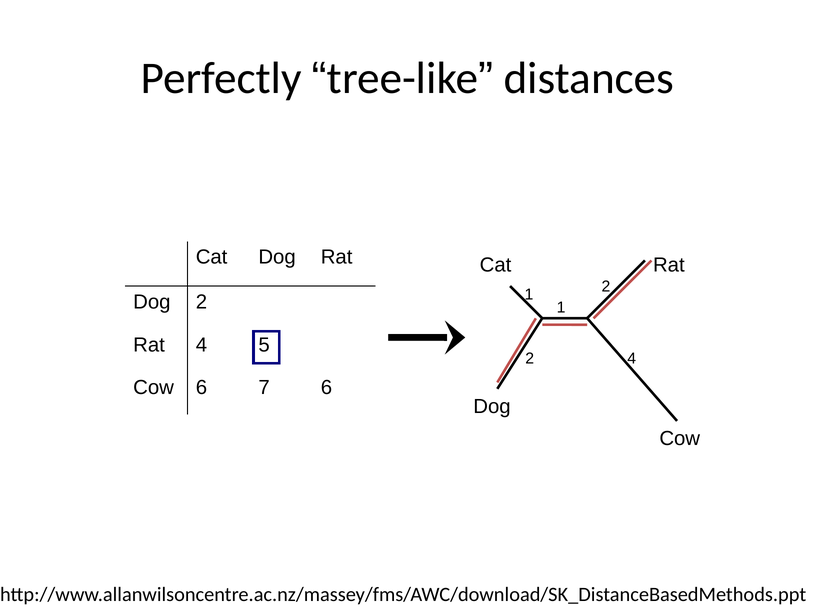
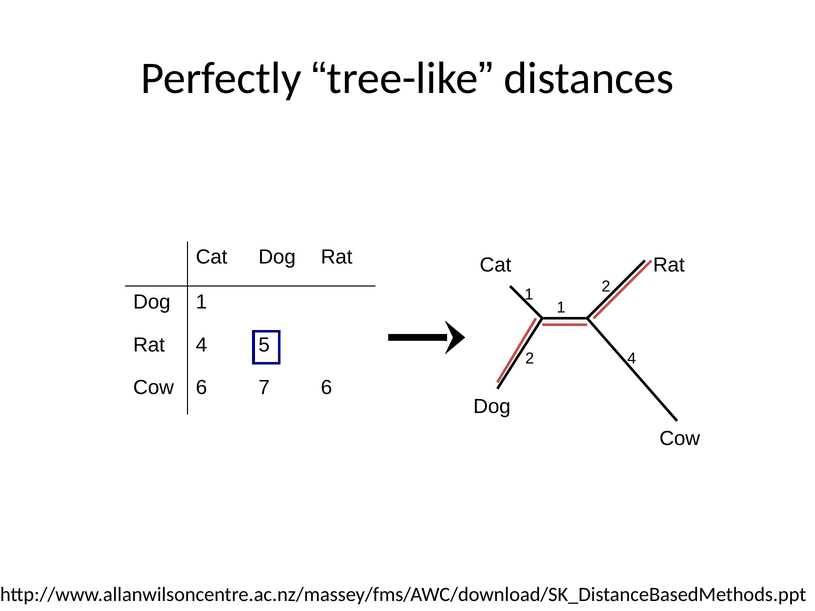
Dog 2: 2 -> 1
